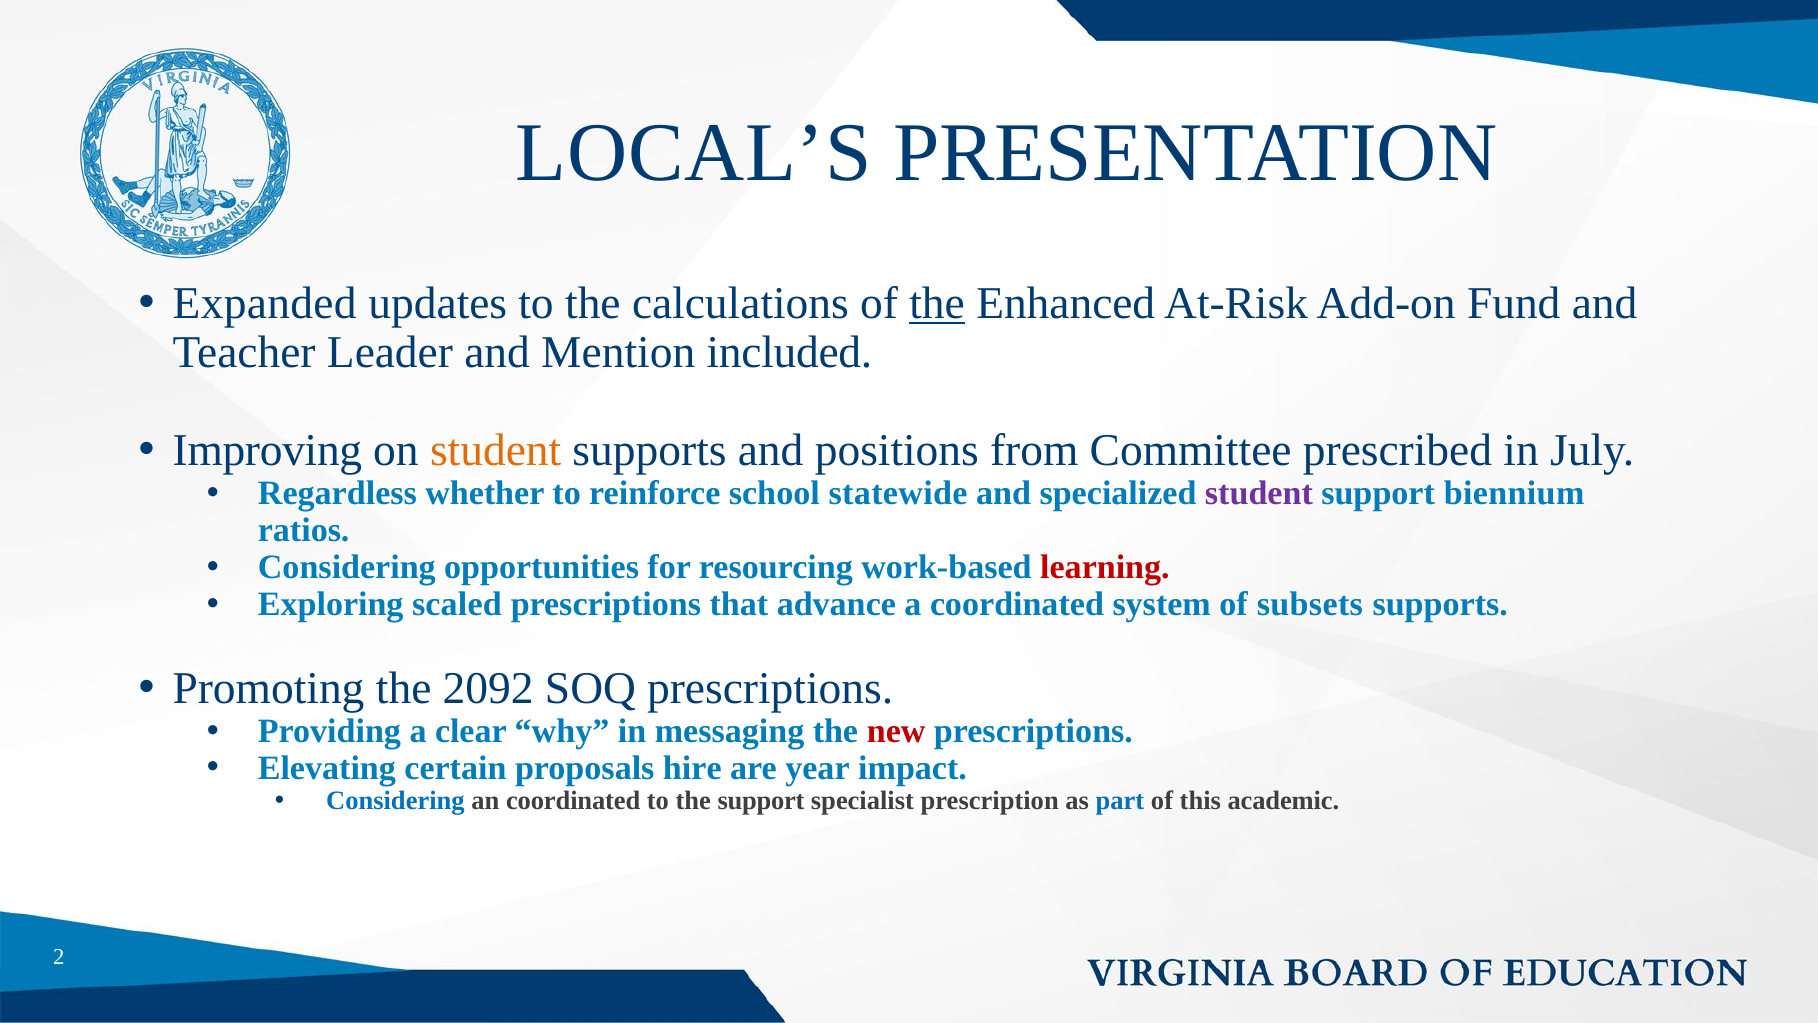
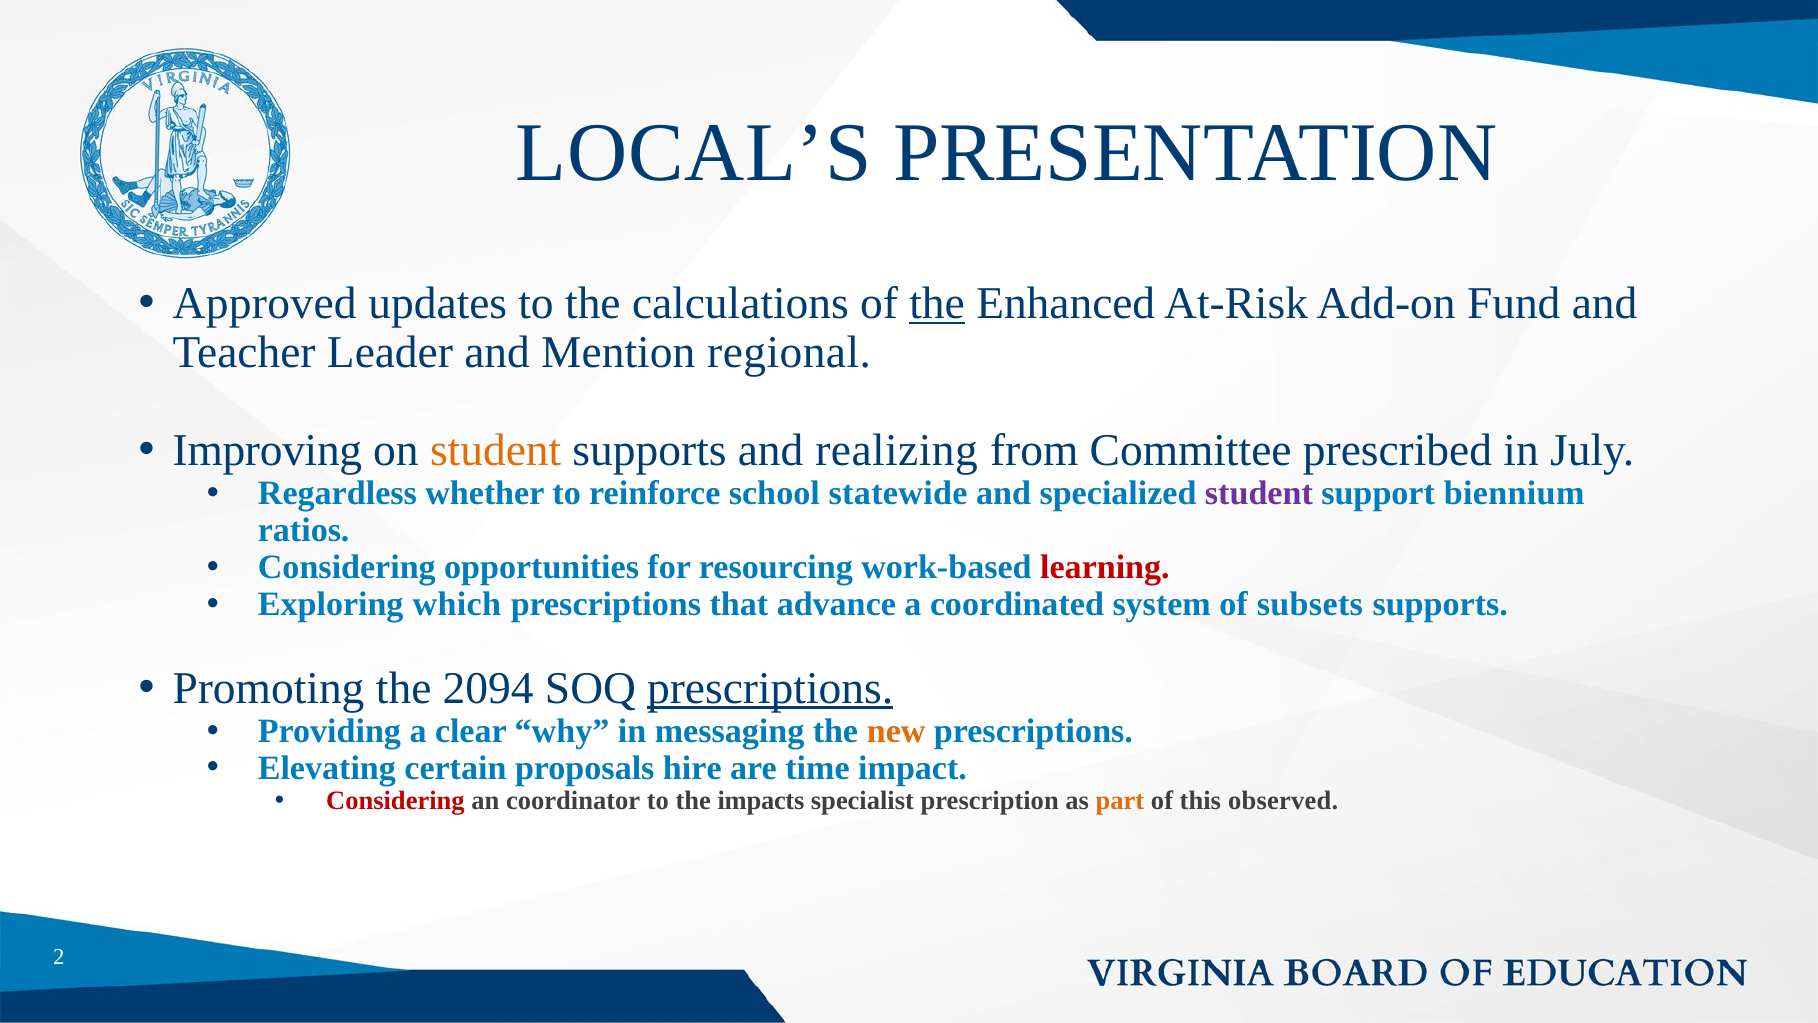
Expanded: Expanded -> Approved
included: included -> regional
positions: positions -> realizing
scaled: scaled -> which
2092: 2092 -> 2094
prescriptions at (770, 688) underline: none -> present
new colour: red -> orange
year: year -> time
Considering at (395, 800) colour: blue -> red
an coordinated: coordinated -> coordinator
the support: support -> impacts
part colour: blue -> orange
academic: academic -> observed
